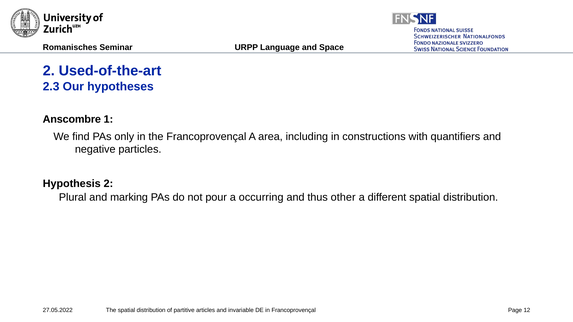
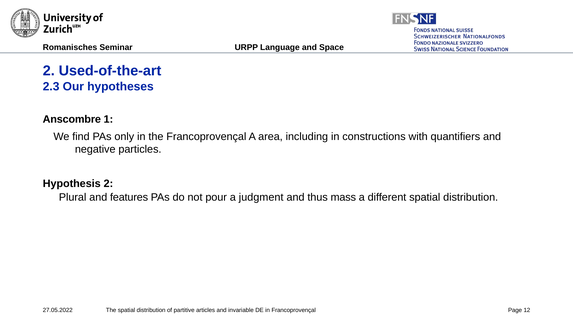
marking: marking -> features
occurring: occurring -> judgment
other: other -> mass
